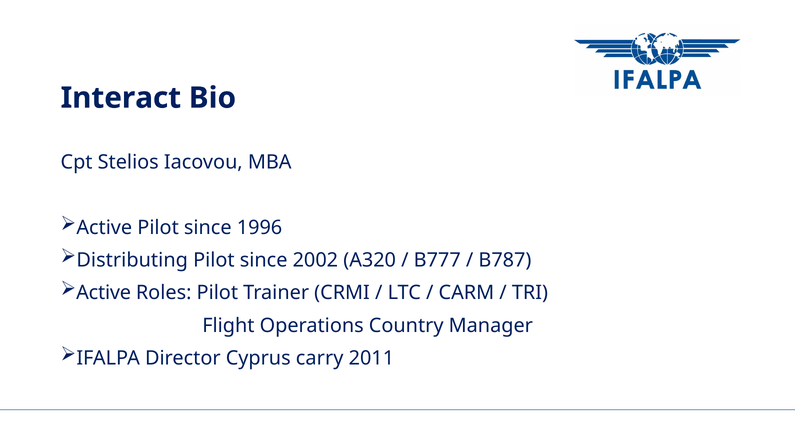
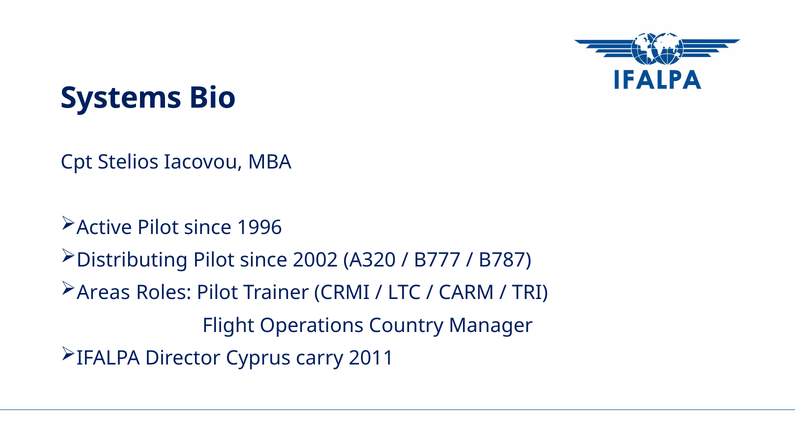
Interact: Interact -> Systems
Active at (104, 293): Active -> Areas
